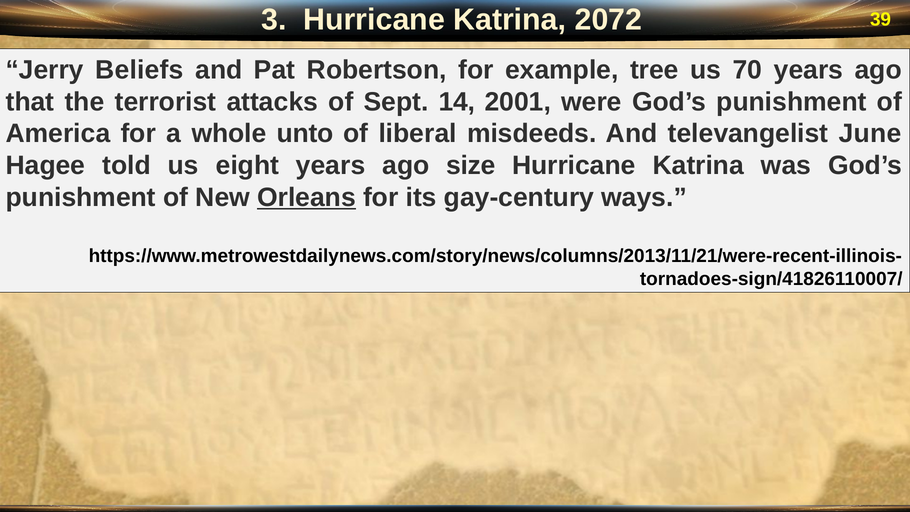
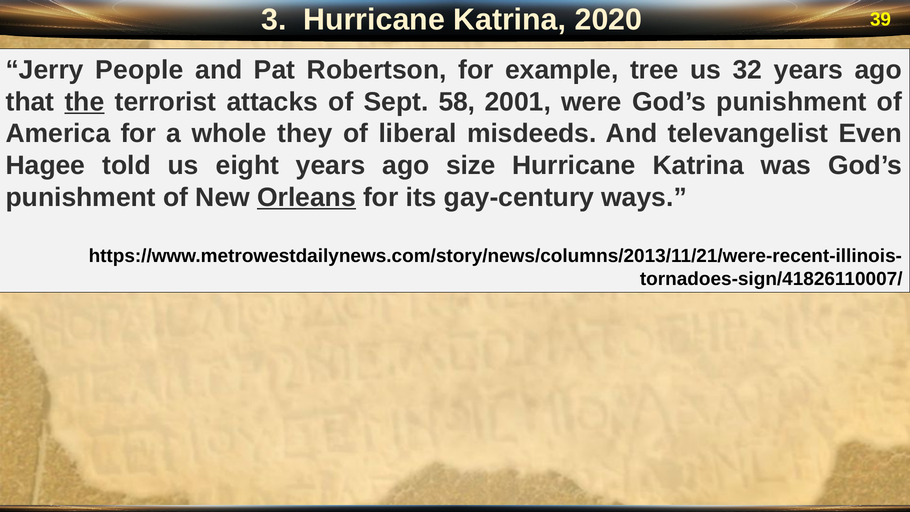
2072: 2072 -> 2020
Beliefs: Beliefs -> People
70: 70 -> 32
the underline: none -> present
14: 14 -> 58
unto: unto -> they
June: June -> Even
